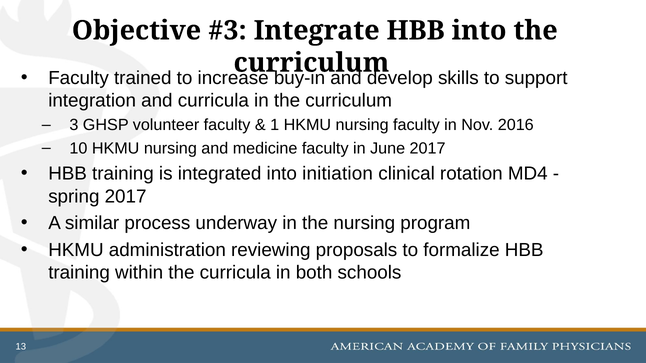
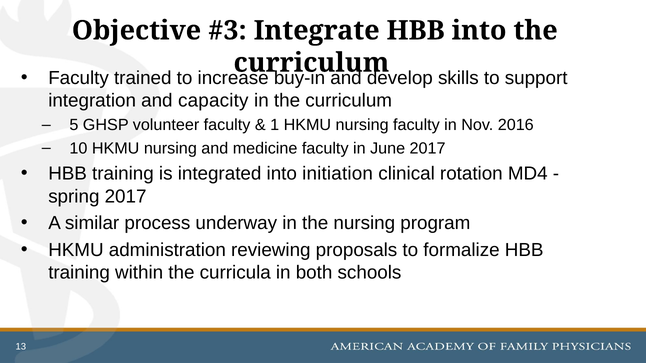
and curricula: curricula -> capacity
3: 3 -> 5
